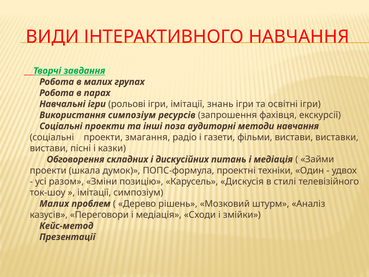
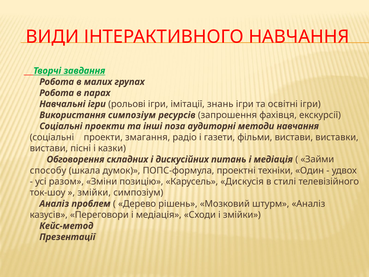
проекти at (48, 170): проекти -> способу
імітації at (94, 192): імітації -> змійки
Малих at (54, 204): Малих -> Аналіз
